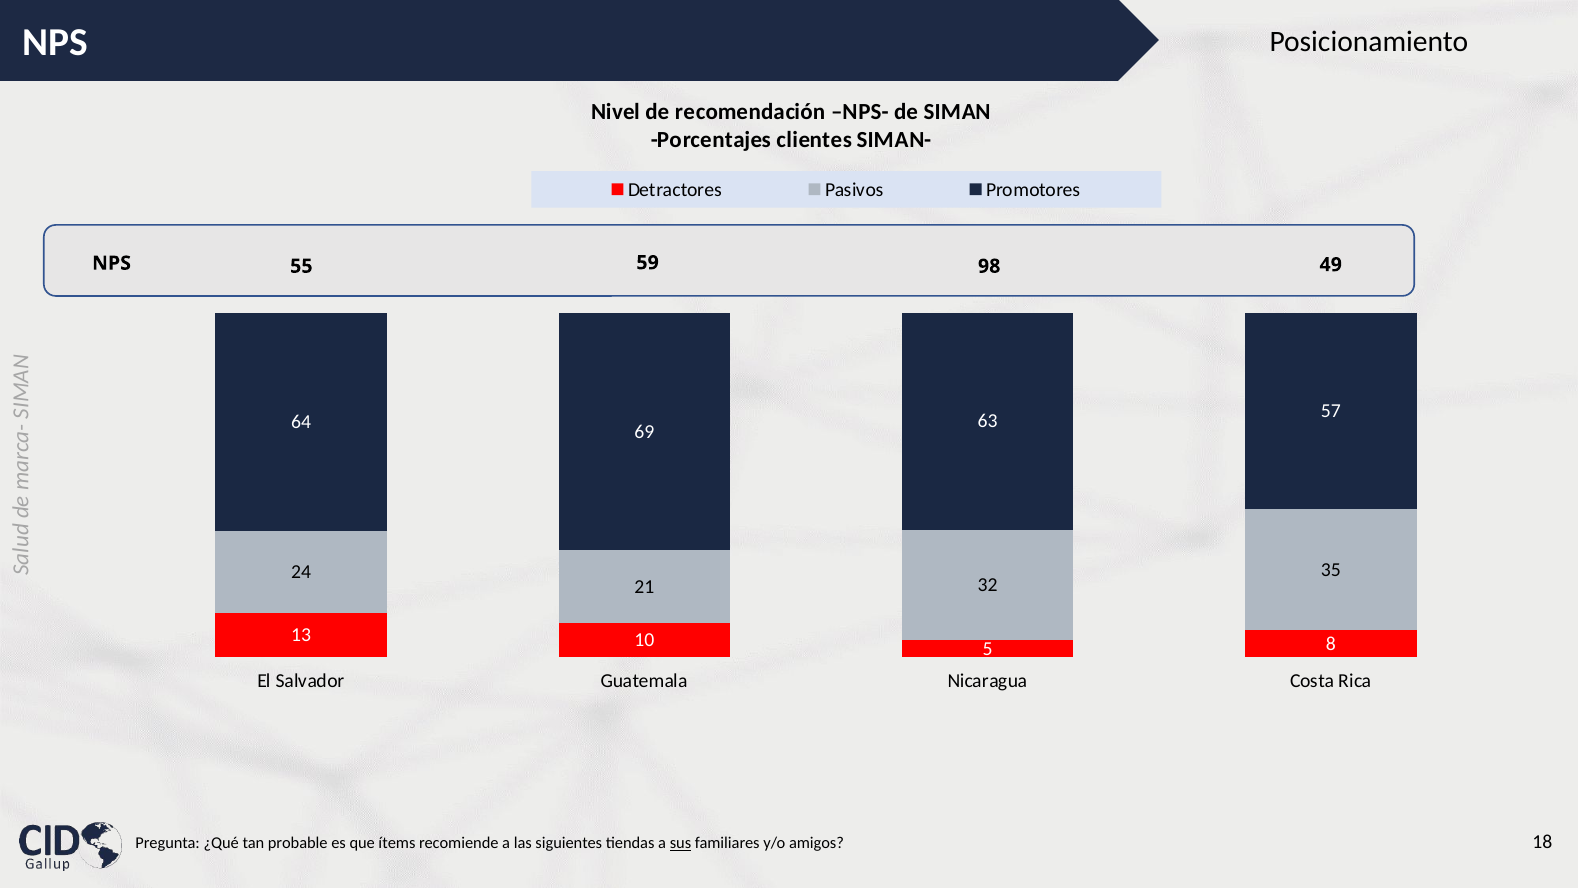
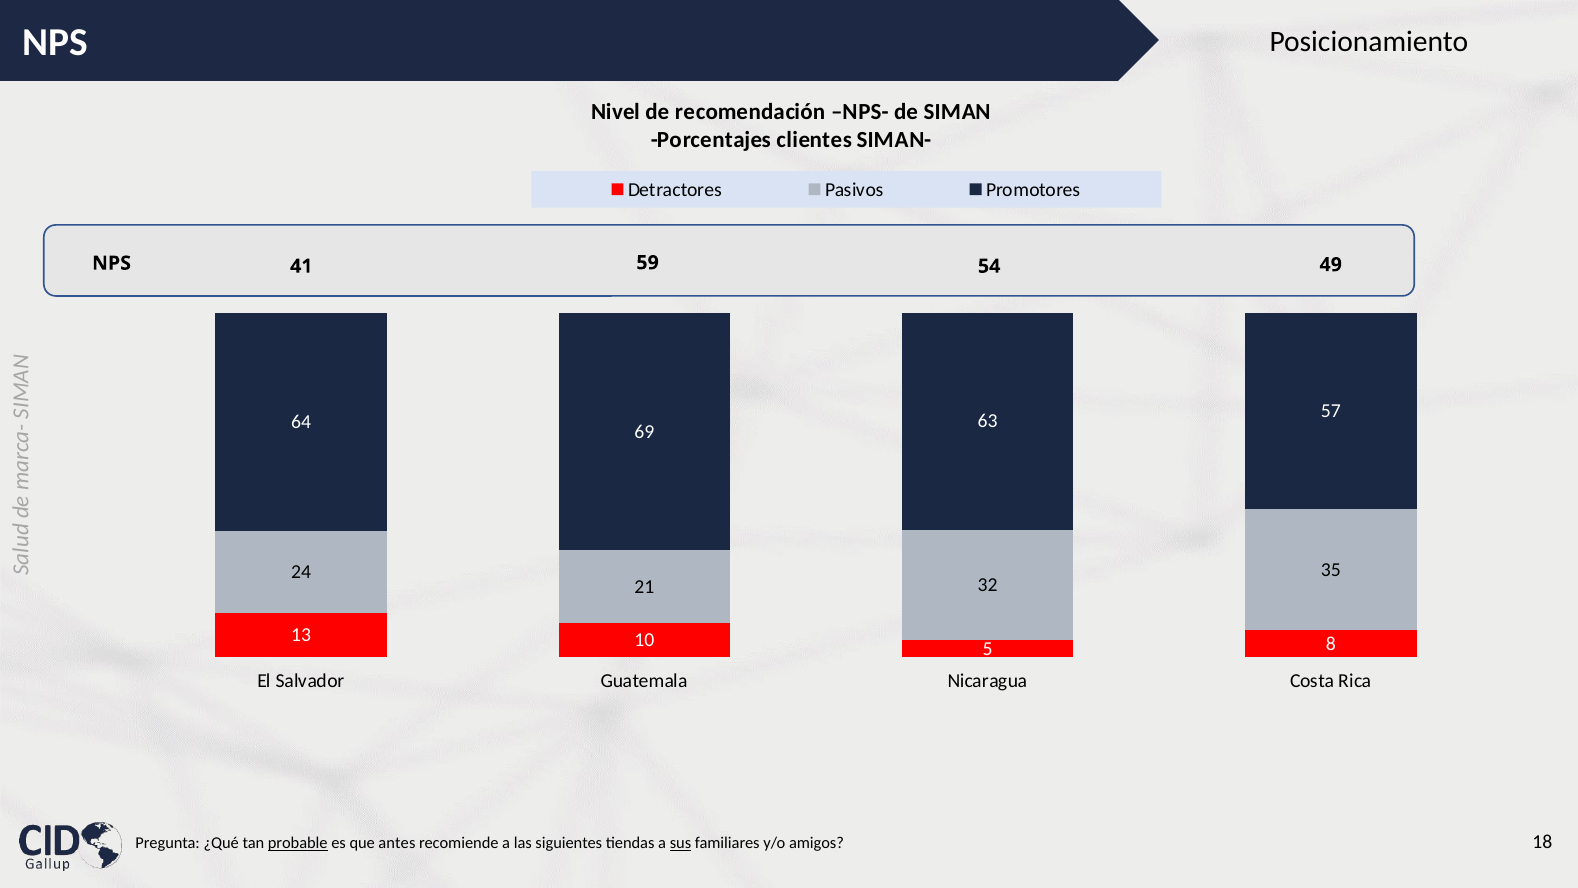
55: 55 -> 41
98: 98 -> 54
probable underline: none -> present
ítems: ítems -> antes
